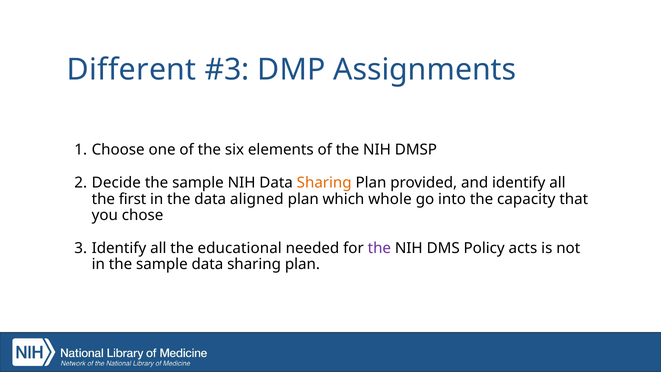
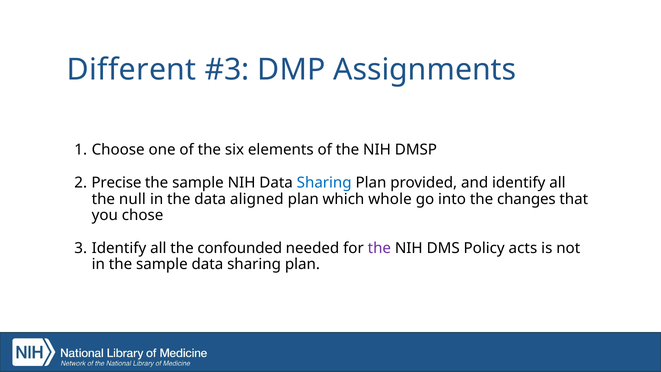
Decide: Decide -> Precise
Sharing at (324, 183) colour: orange -> blue
first: first -> null
capacity: capacity -> changes
educational: educational -> confounded
